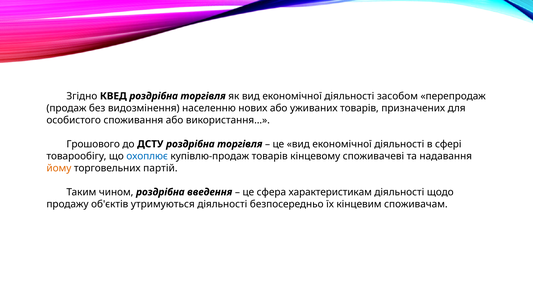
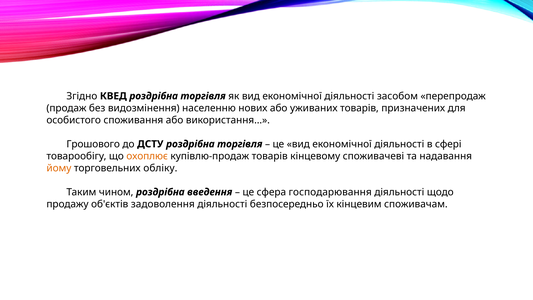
охоплює colour: blue -> orange
партій: партій -> обліку
характеристикам: характеристикам -> господарювання
утримуються: утримуються -> задоволення
